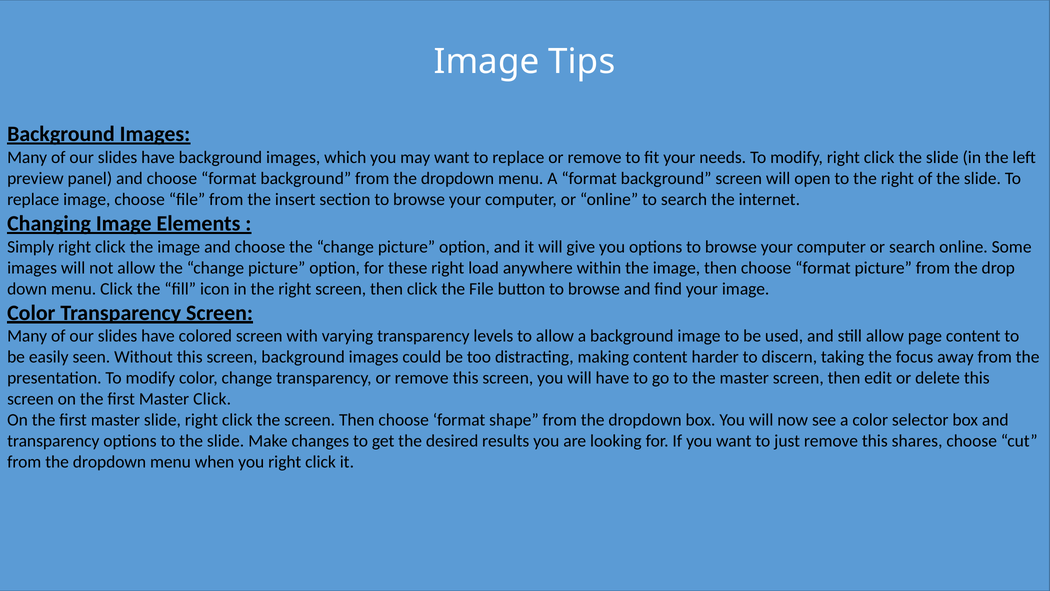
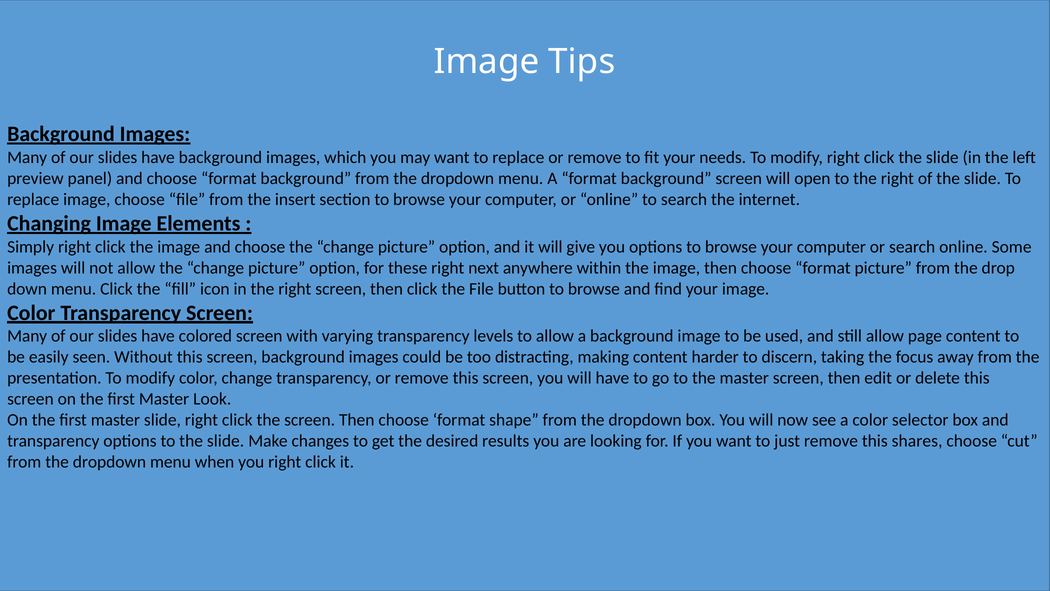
load: load -> next
Master Click: Click -> Look
